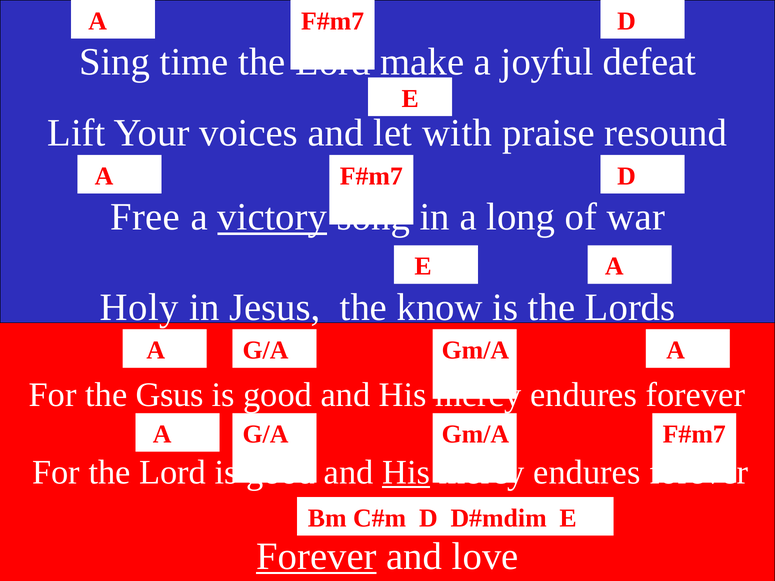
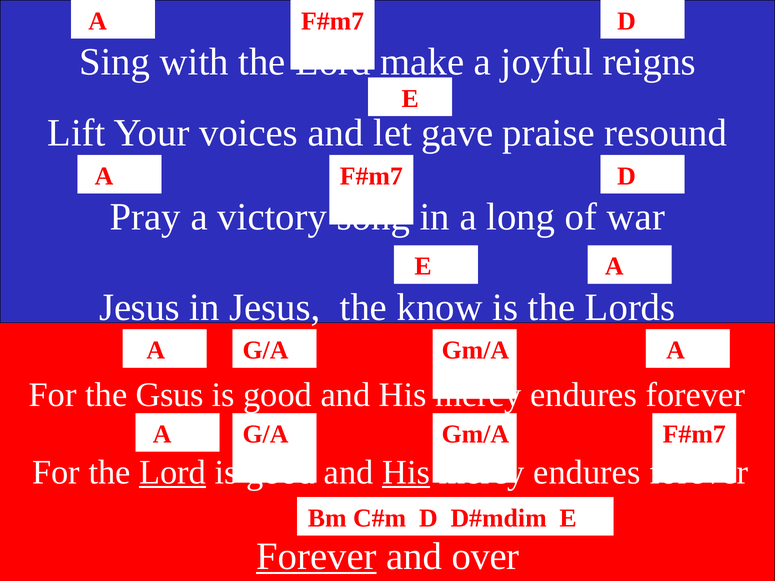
time: time -> with
defeat: defeat -> reigns
with: with -> gave
Free: Free -> Pray
victory underline: present -> none
Holy at (139, 307): Holy -> Jesus
Lord at (173, 473) underline: none -> present
love: love -> over
